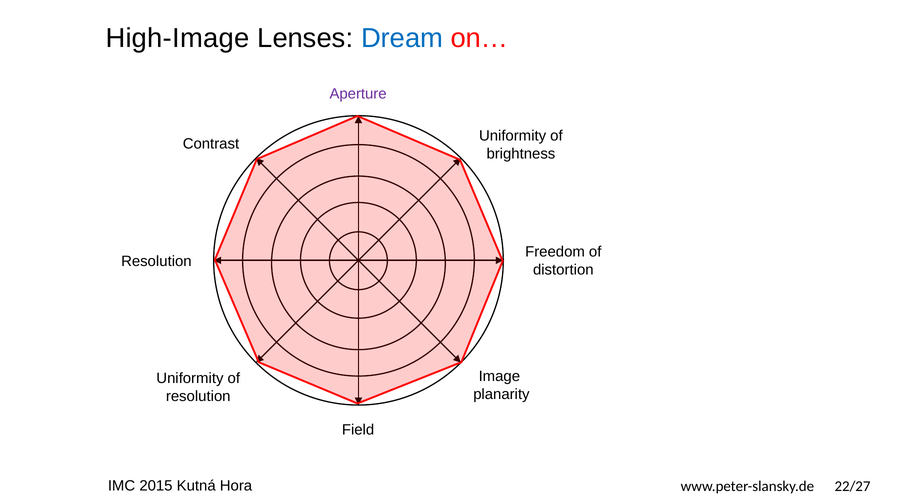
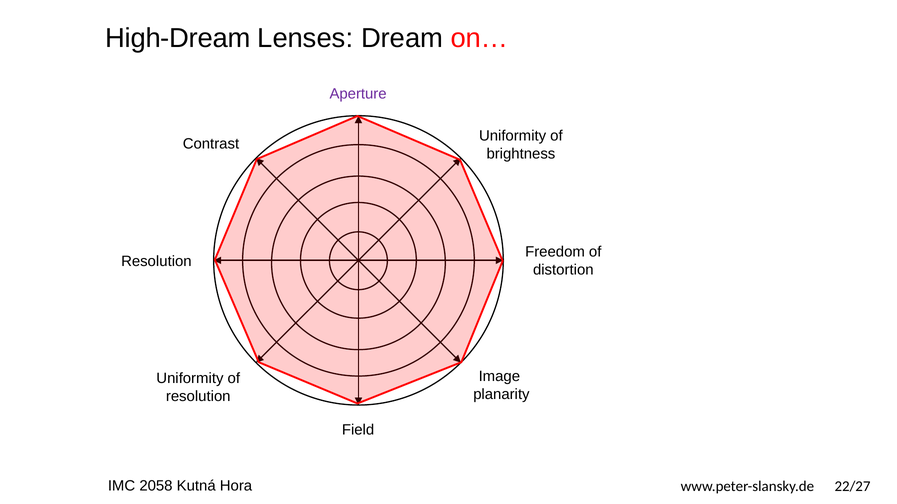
High-Image: High-Image -> High-Dream
Dream colour: blue -> black
2015: 2015 -> 2058
